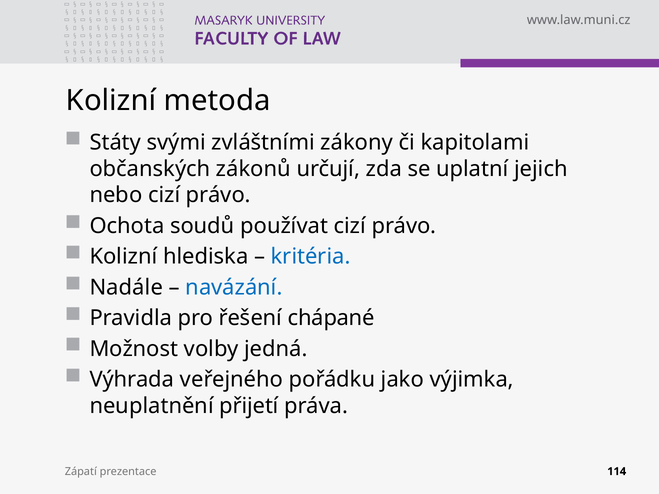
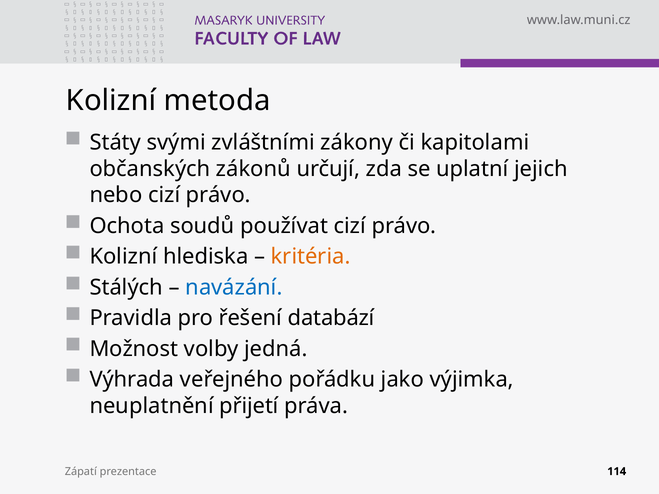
kritéria colour: blue -> orange
Nadále: Nadále -> Stálých
chápané: chápané -> databází
